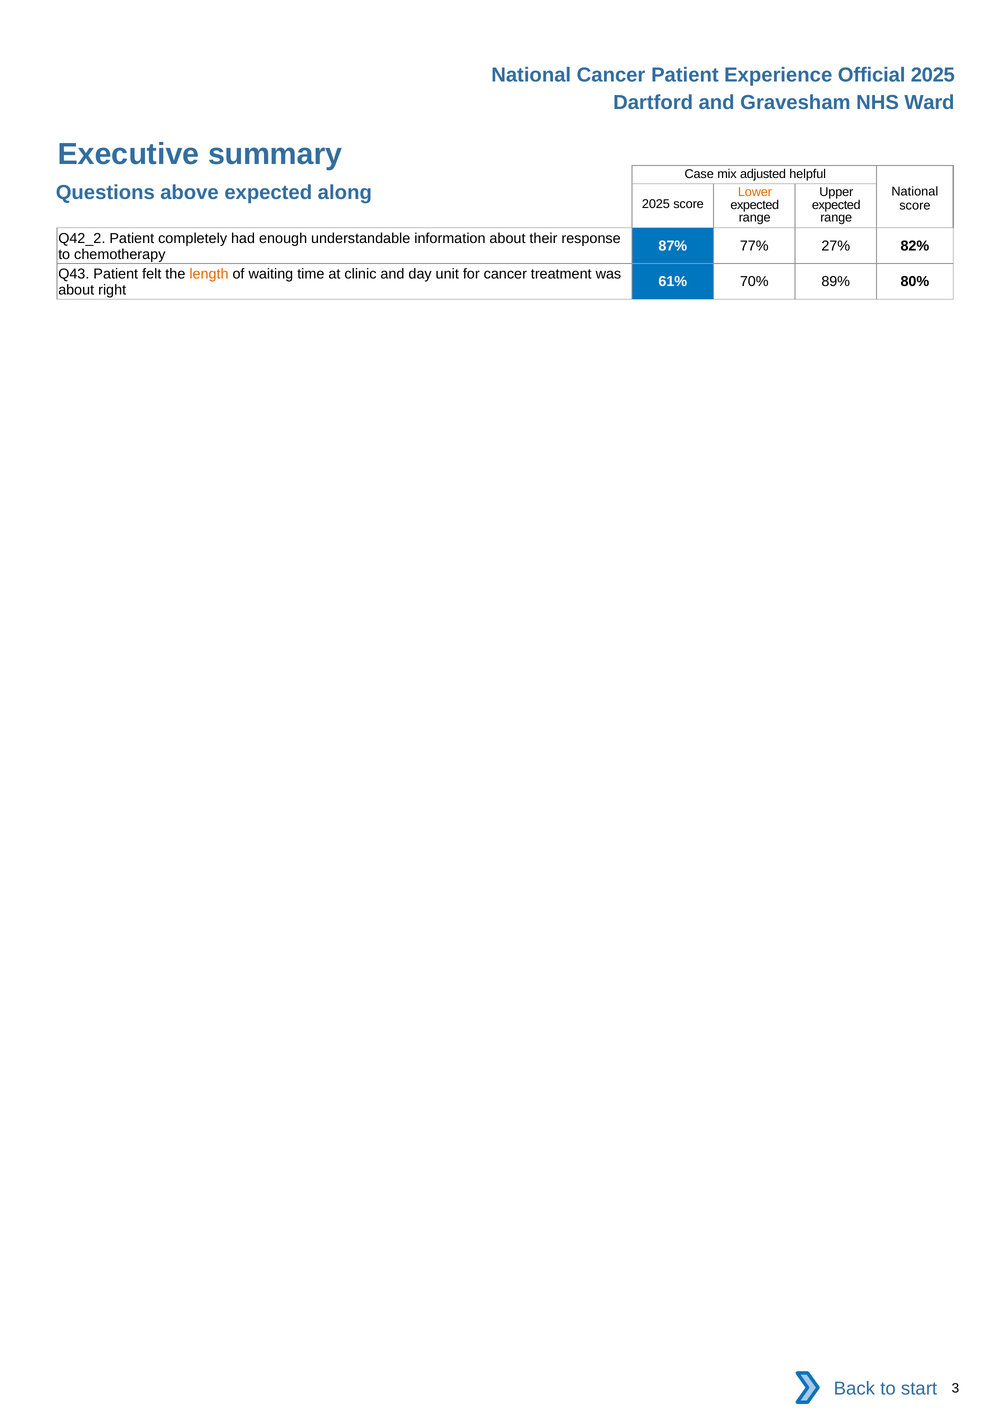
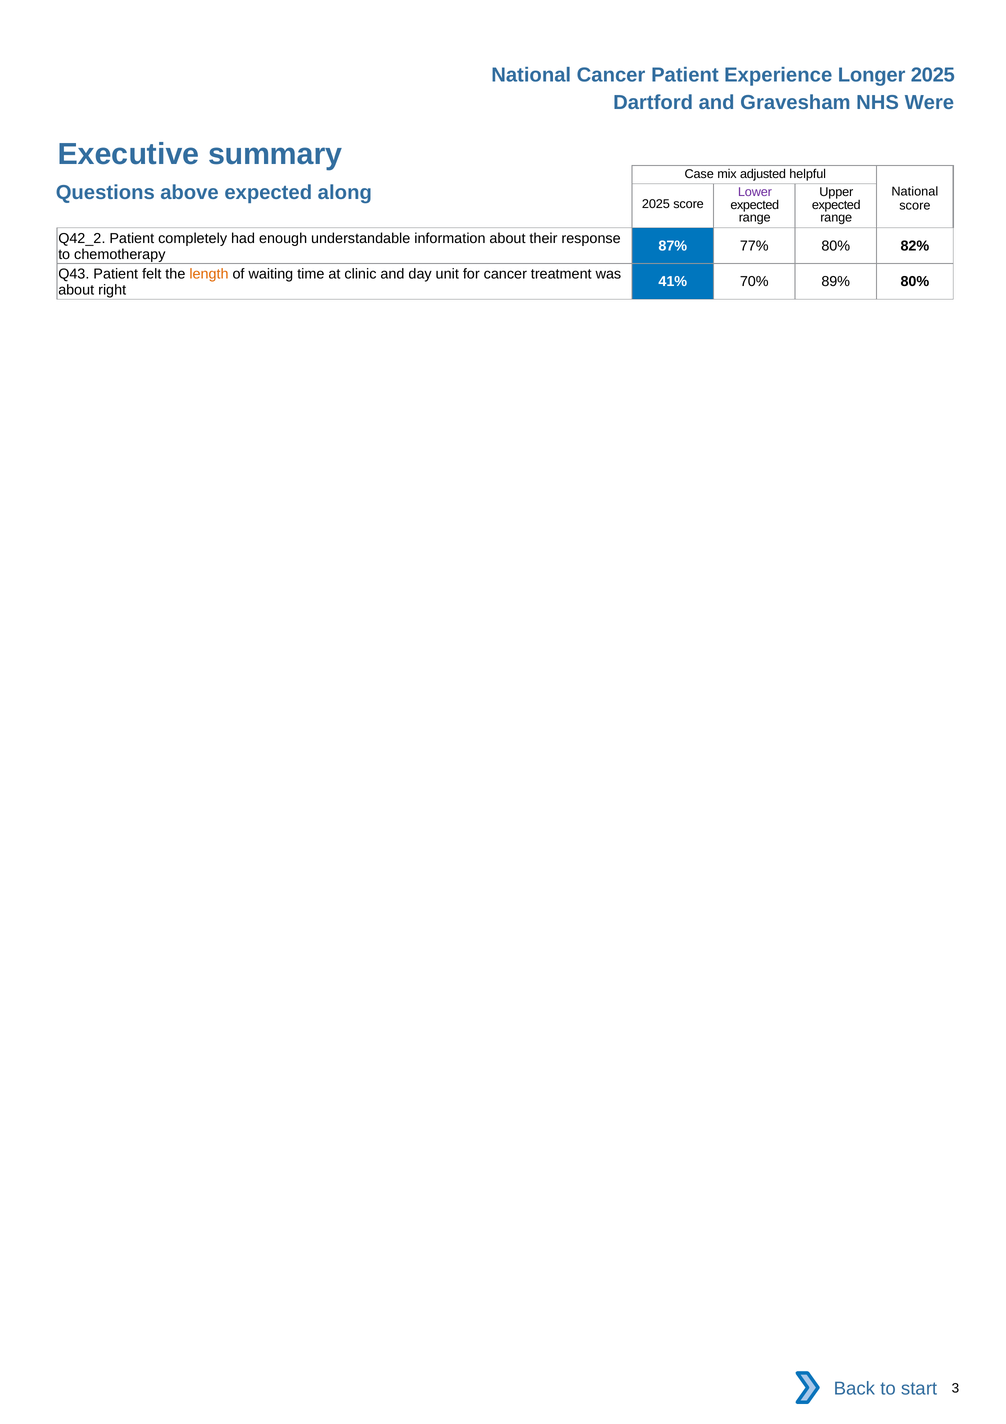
Official: Official -> Longer
Ward: Ward -> Were
Lower colour: orange -> purple
77% 27%: 27% -> 80%
61%: 61% -> 41%
